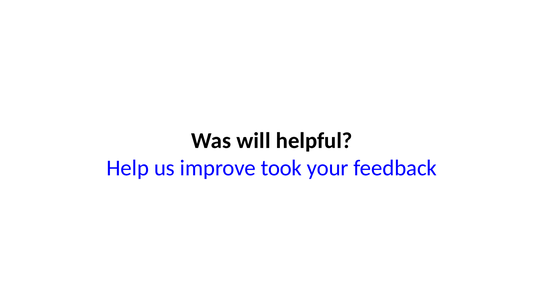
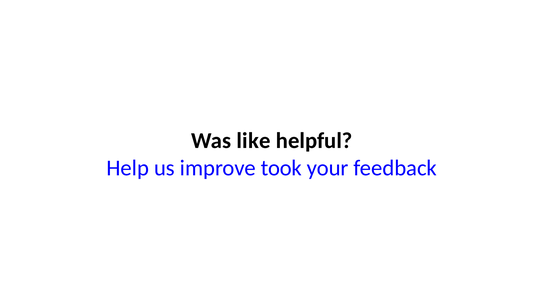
will: will -> like
